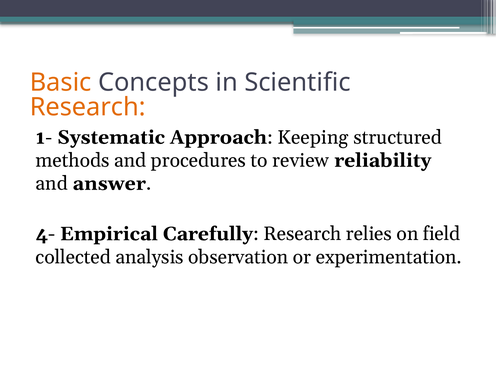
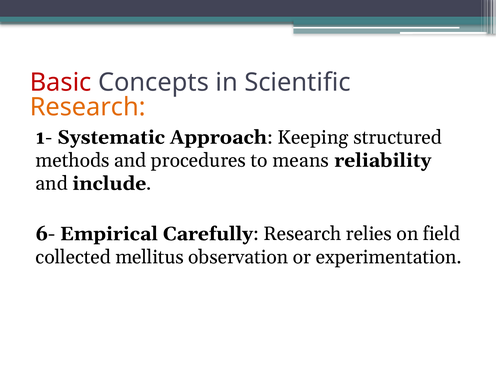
Basic colour: orange -> red
review: review -> means
answer: answer -> include
4-: 4- -> 6-
analysis: analysis -> mellitus
